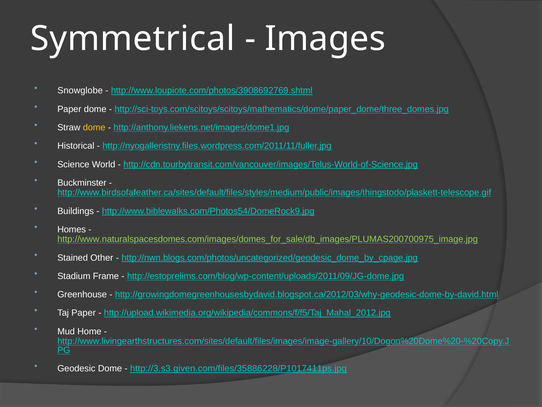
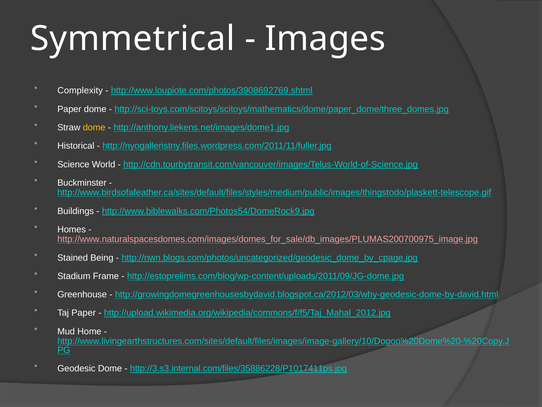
Snowglobe: Snowglobe -> Complexity
http://www.naturalspacesdomes.com/images/domes_for_sale/db_images/PLUMAS200700975_image.jpg colour: light green -> pink
Other: Other -> Being
http://3.s3.given.com/files/35886228/P1017411ps.jpg: http://3.s3.given.com/files/35886228/P1017411ps.jpg -> http://3.s3.internal.com/files/35886228/P1017411ps.jpg
